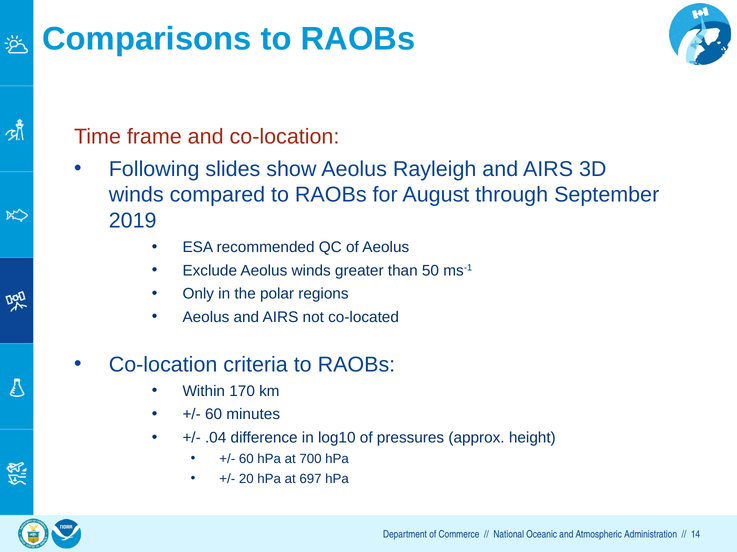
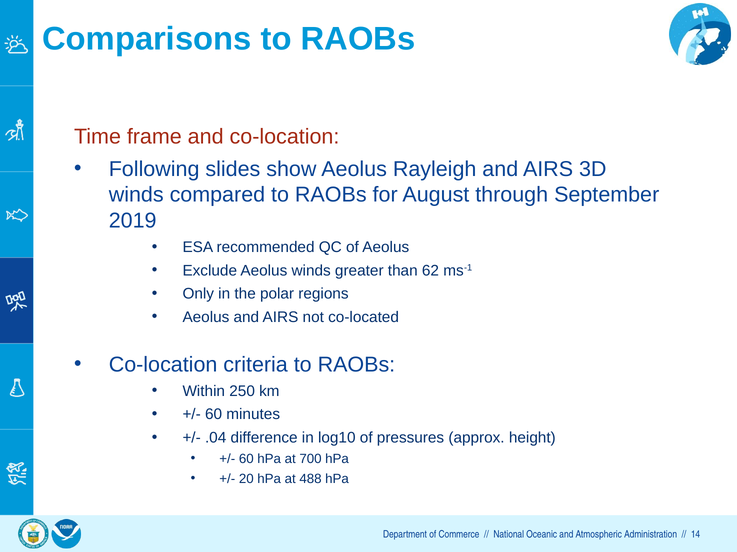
50: 50 -> 62
170: 170 -> 250
697: 697 -> 488
